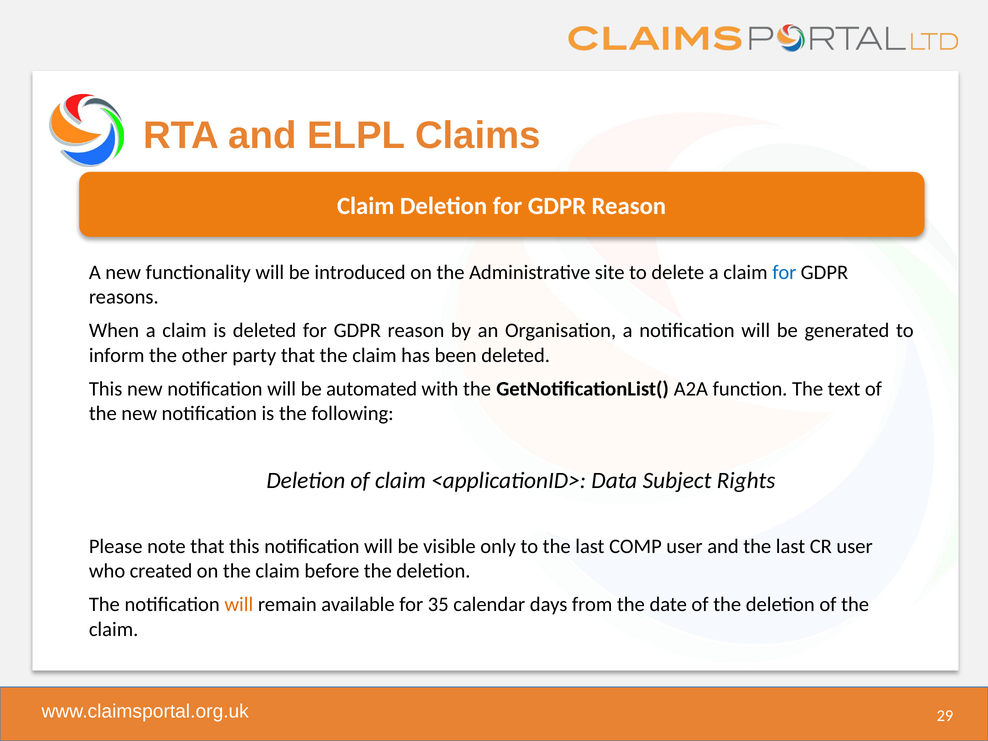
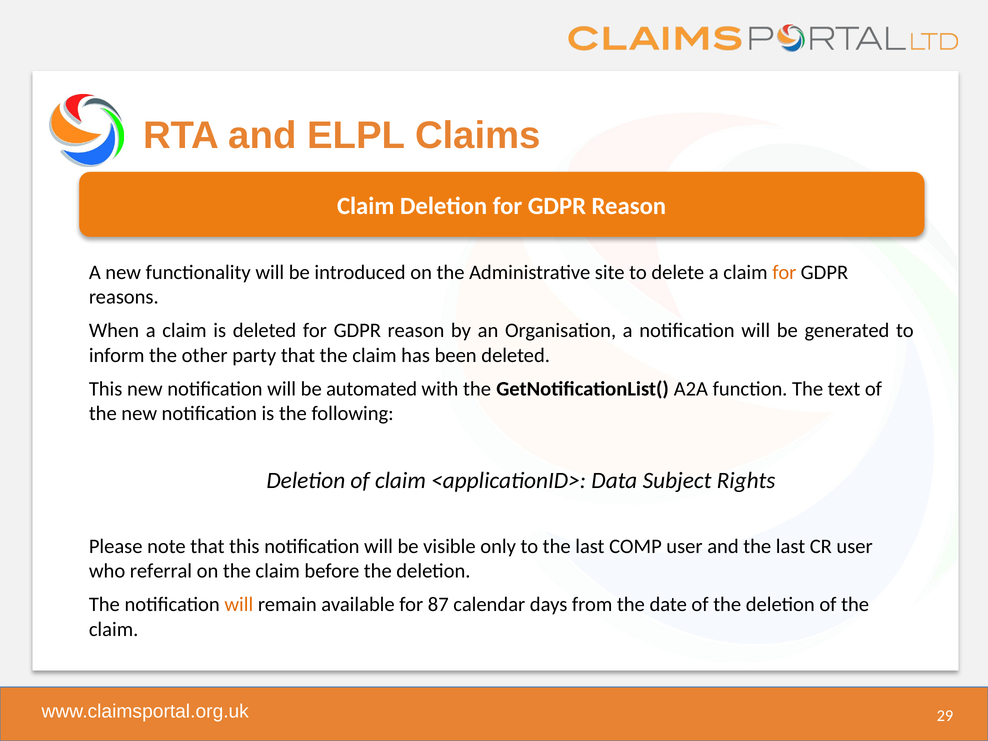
for at (784, 272) colour: blue -> orange
created: created -> referral
35: 35 -> 87
